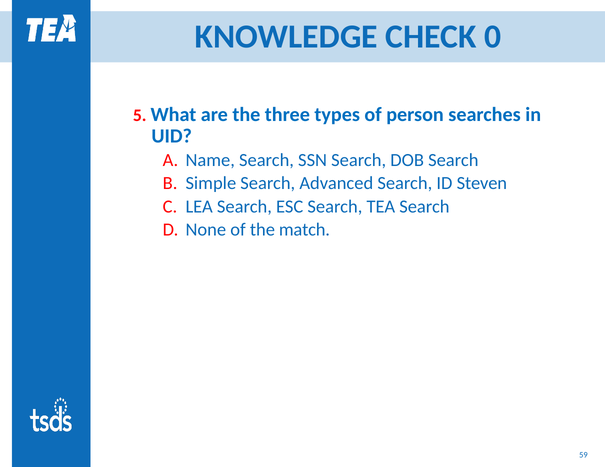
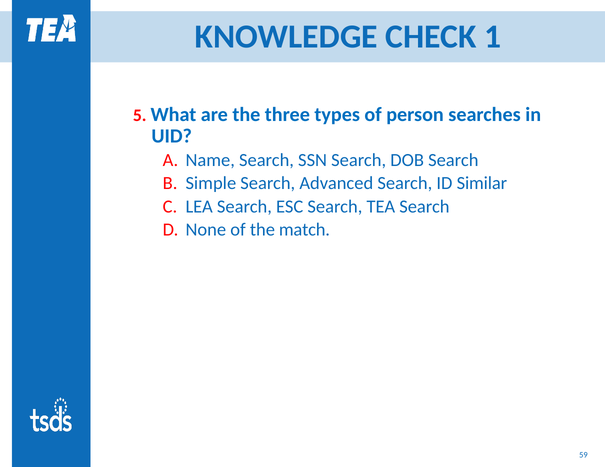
0: 0 -> 1
Steven: Steven -> Similar
